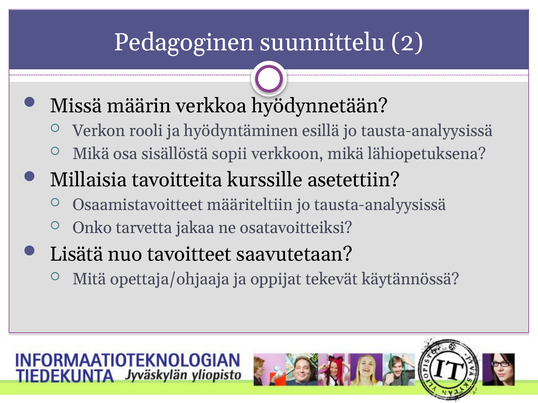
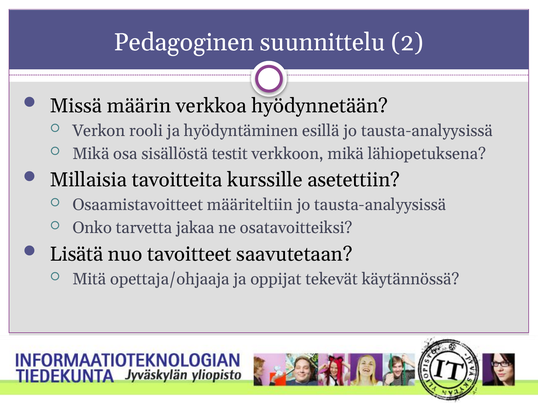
sopii: sopii -> testit
